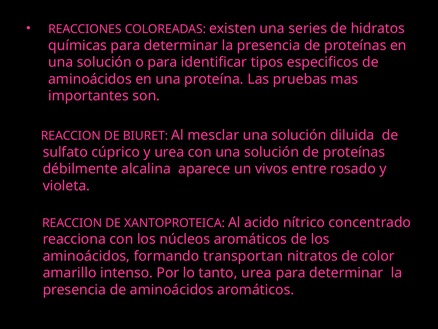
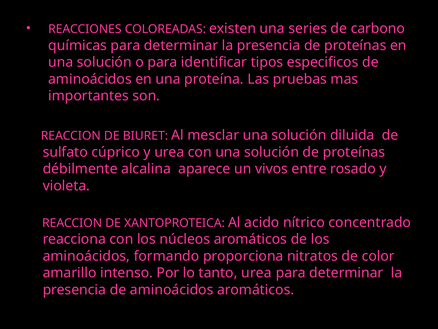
hidratos: hidratos -> carbono
transportan: transportan -> proporciona
